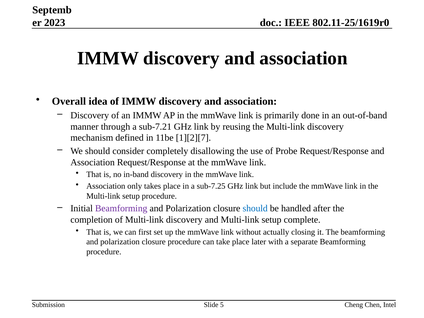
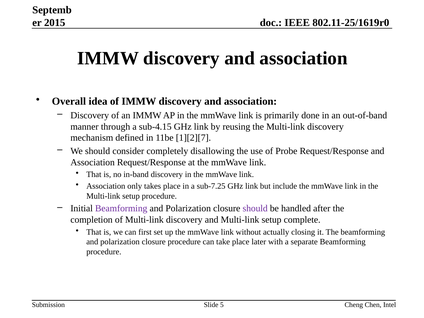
2023: 2023 -> 2015
sub-7.21: sub-7.21 -> sub-4.15
should at (255, 209) colour: blue -> purple
